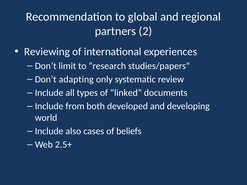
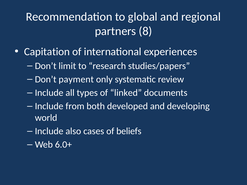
2: 2 -> 8
Reviewing: Reviewing -> Capitation
adapting: adapting -> payment
2.5+: 2.5+ -> 6.0+
